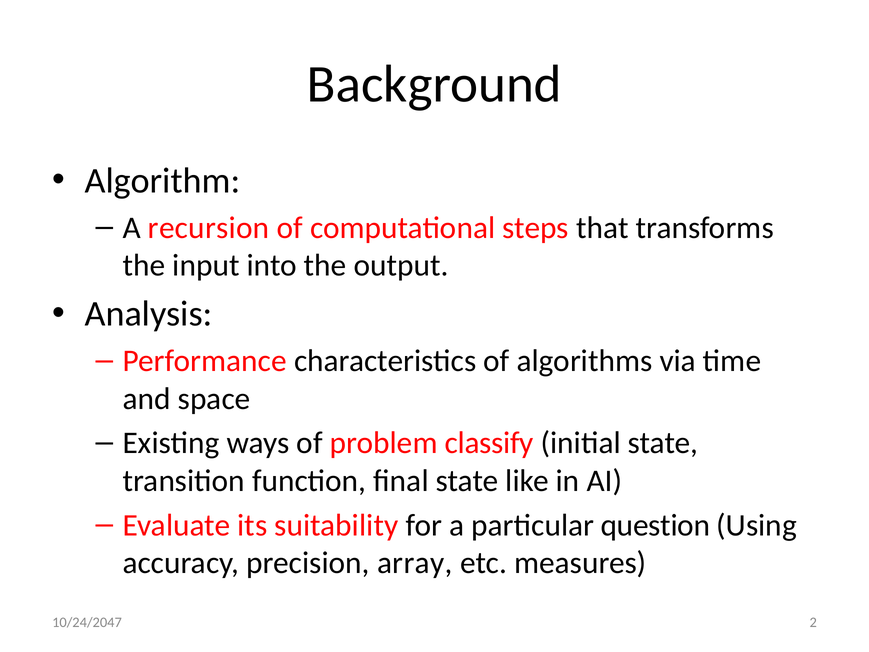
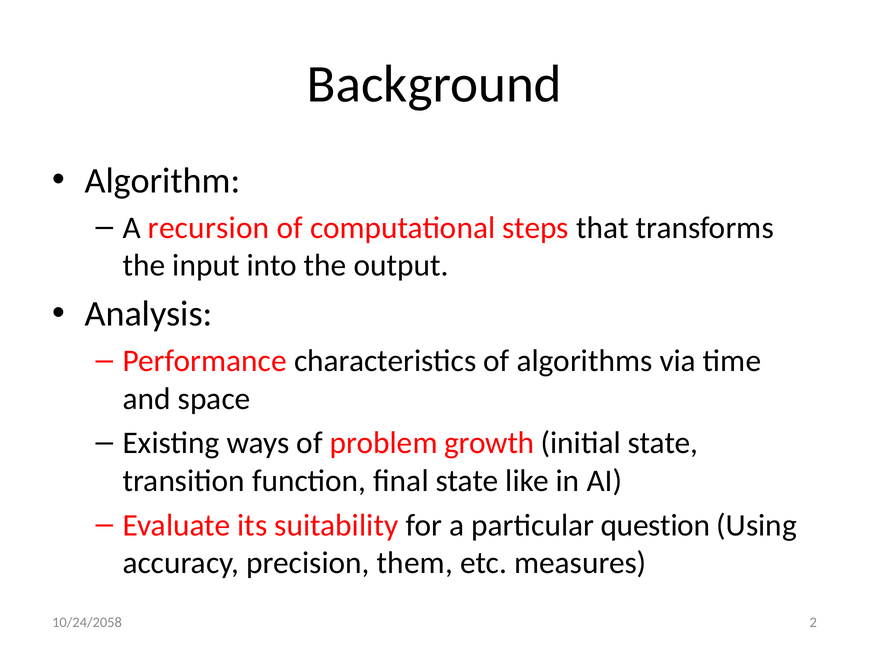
classify: classify -> growth
array: array -> them
10/24/2047: 10/24/2047 -> 10/24/2058
